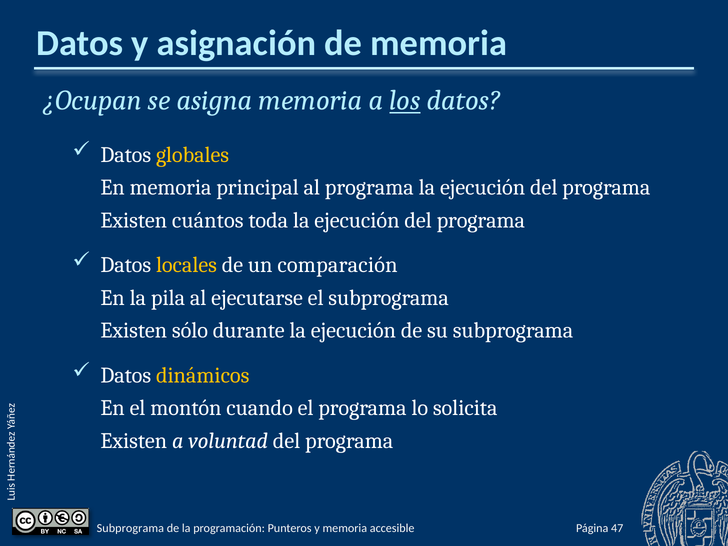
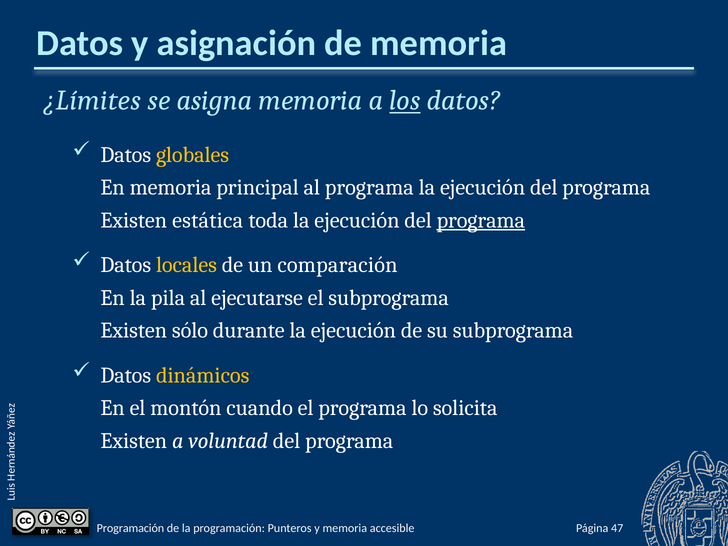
¿Ocupan: ¿Ocupan -> ¿Límites
cuántos: cuántos -> estática
programa at (481, 220) underline: none -> present
Subprograma at (130, 528): Subprograma -> Programación
